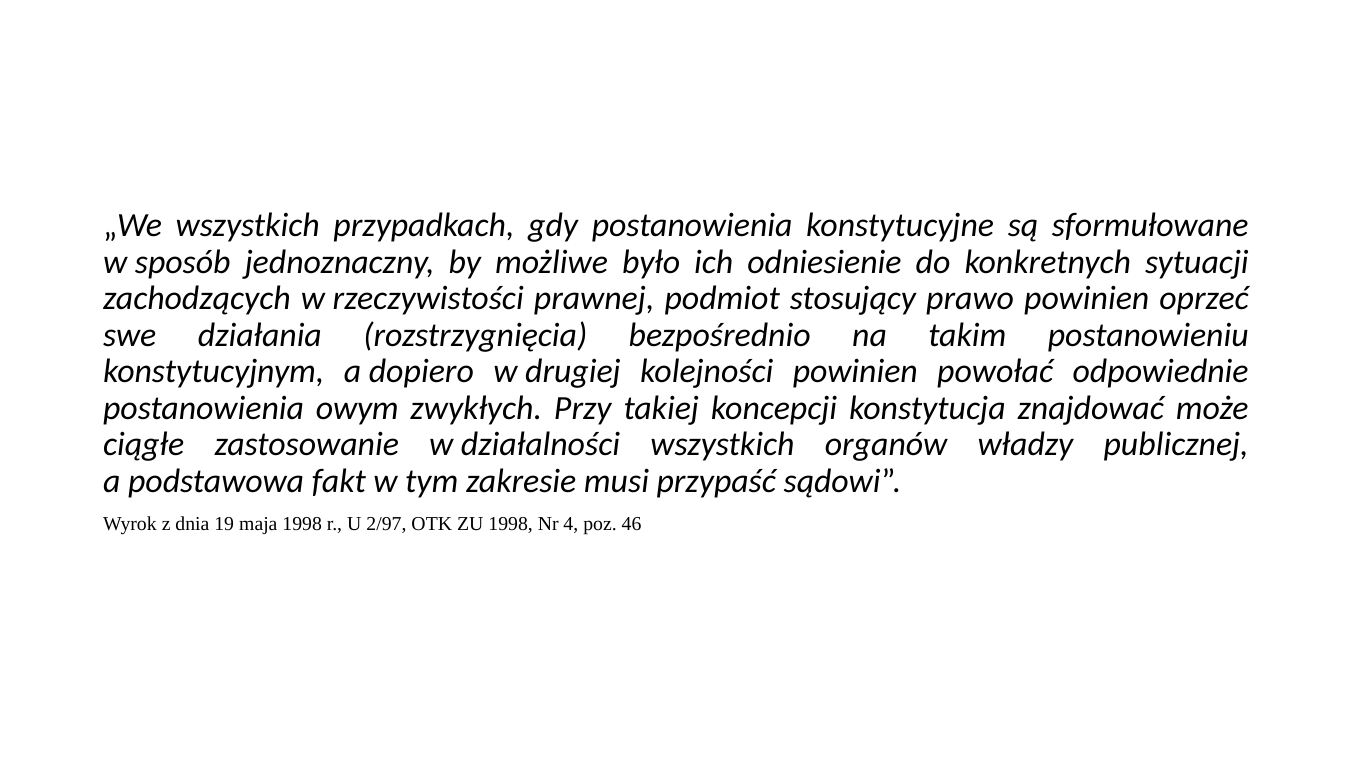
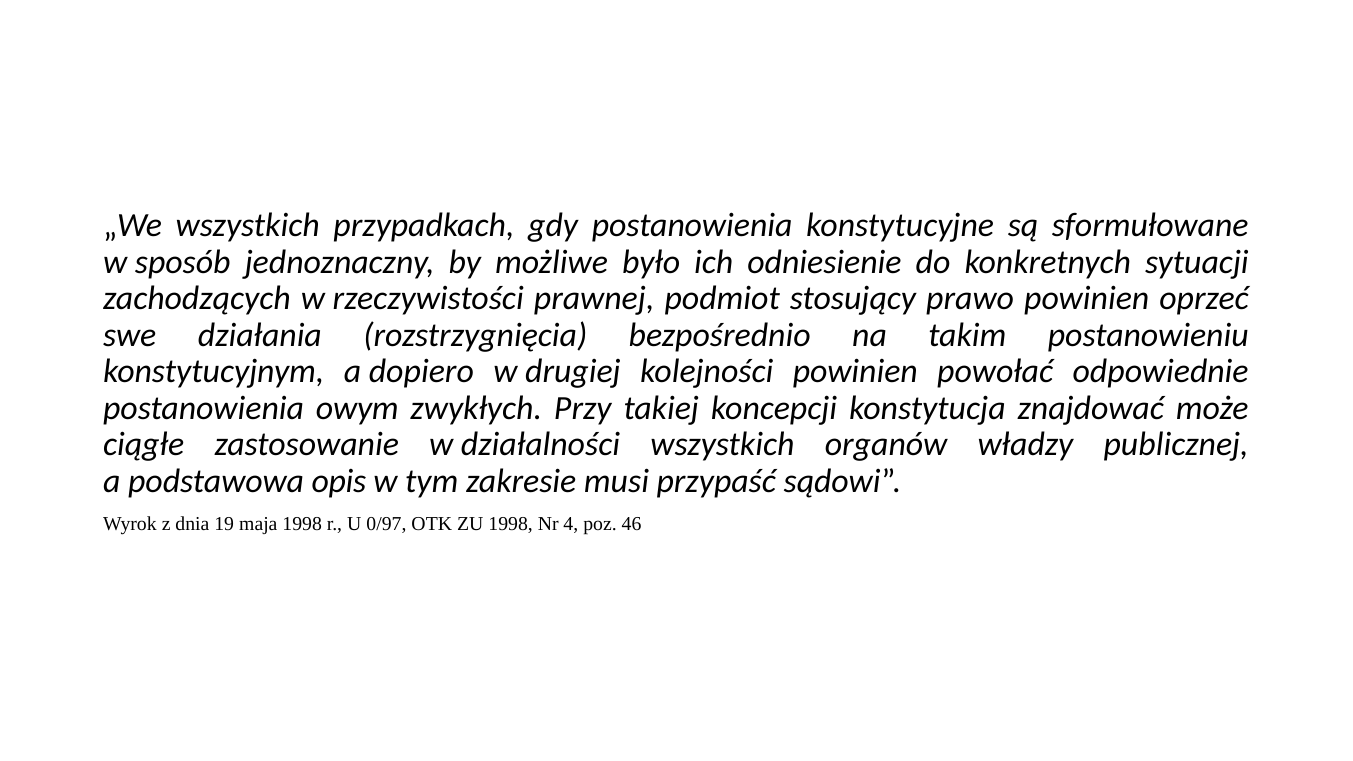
fakt: fakt -> opis
2/97: 2/97 -> 0/97
